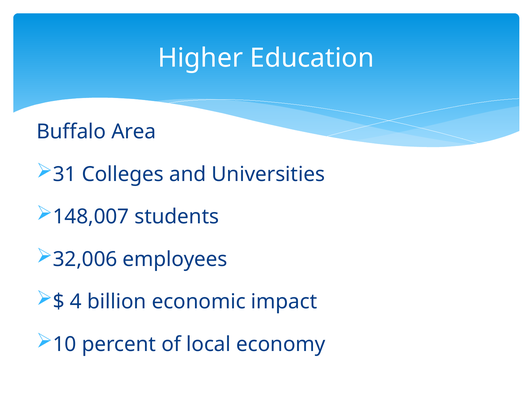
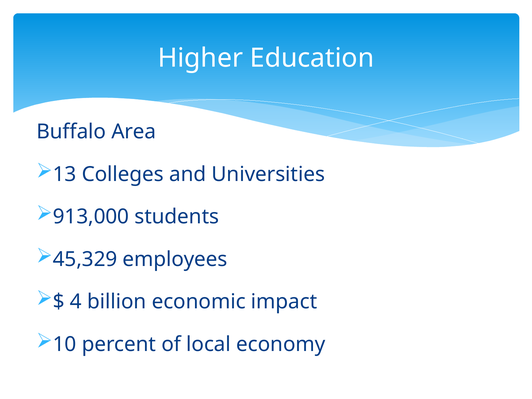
31: 31 -> 13
148,007: 148,007 -> 913,000
32,006: 32,006 -> 45,329
